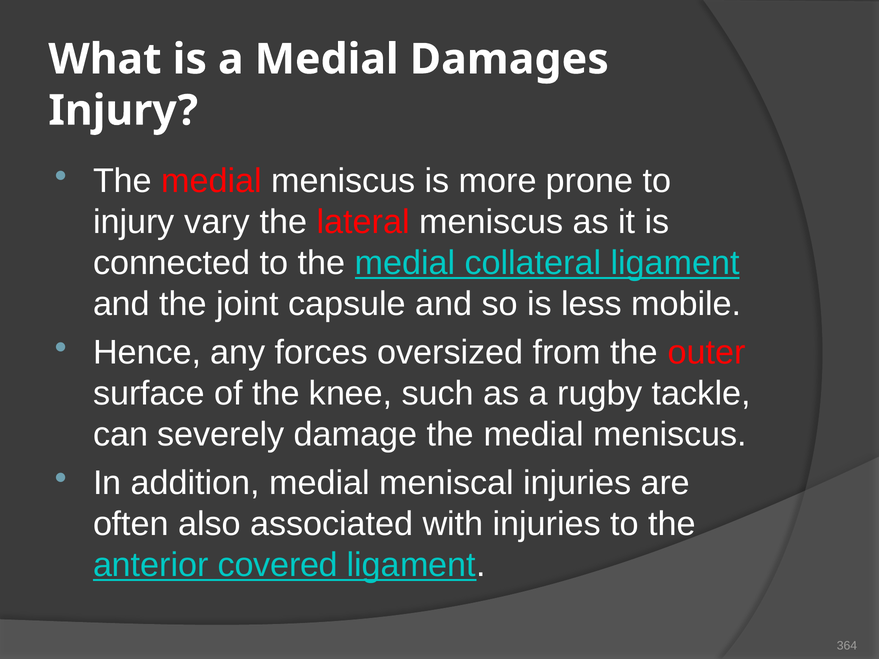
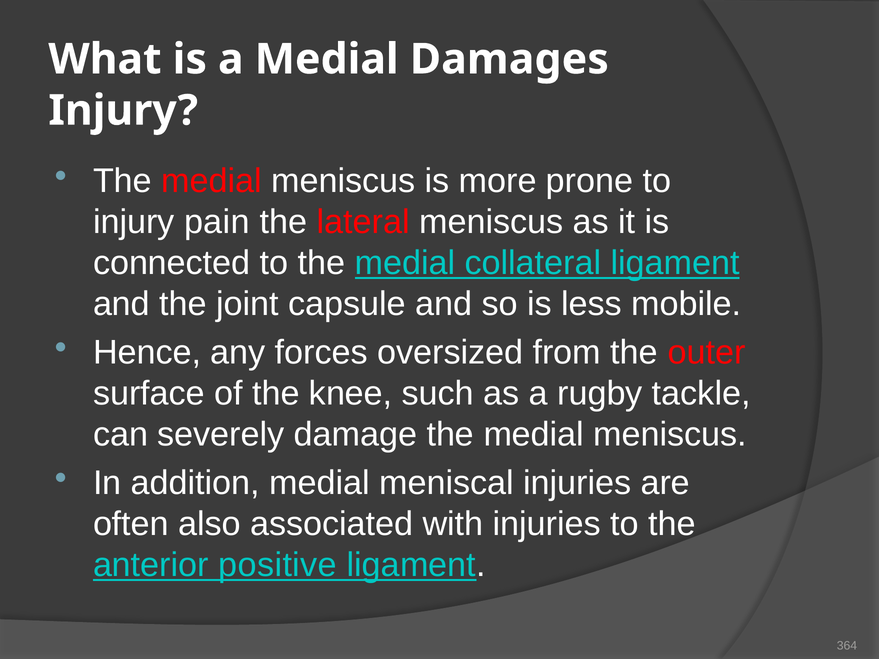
vary: vary -> pain
covered: covered -> positive
